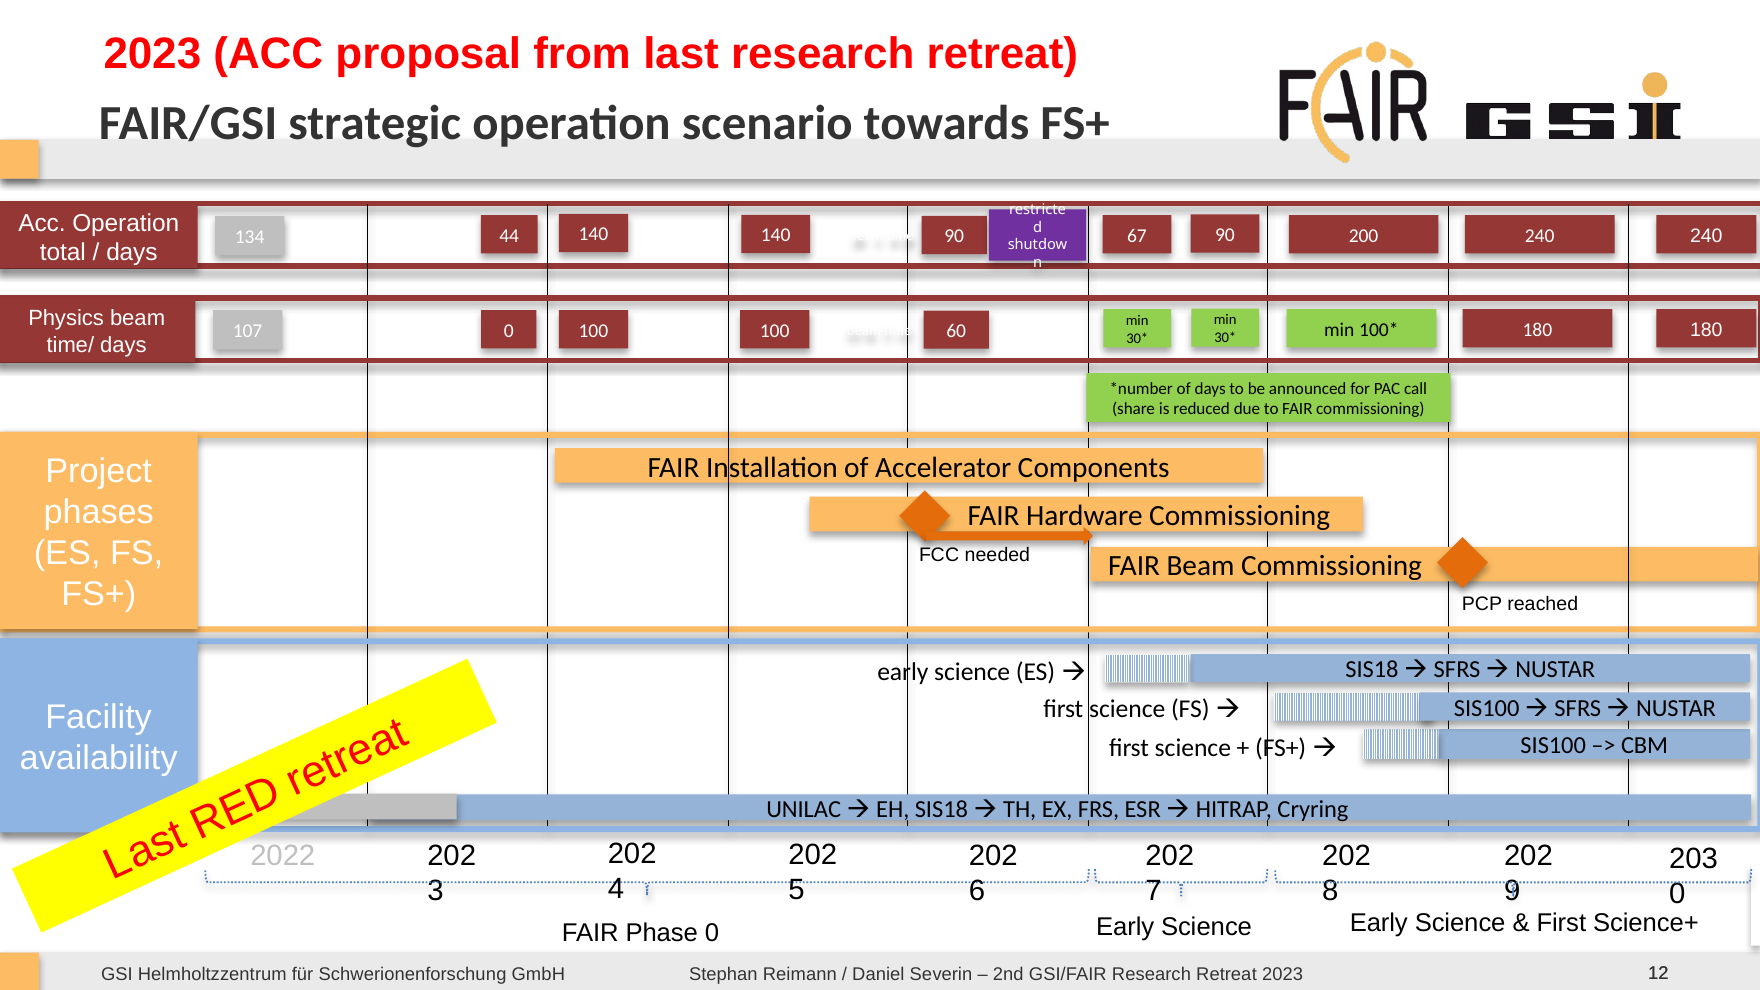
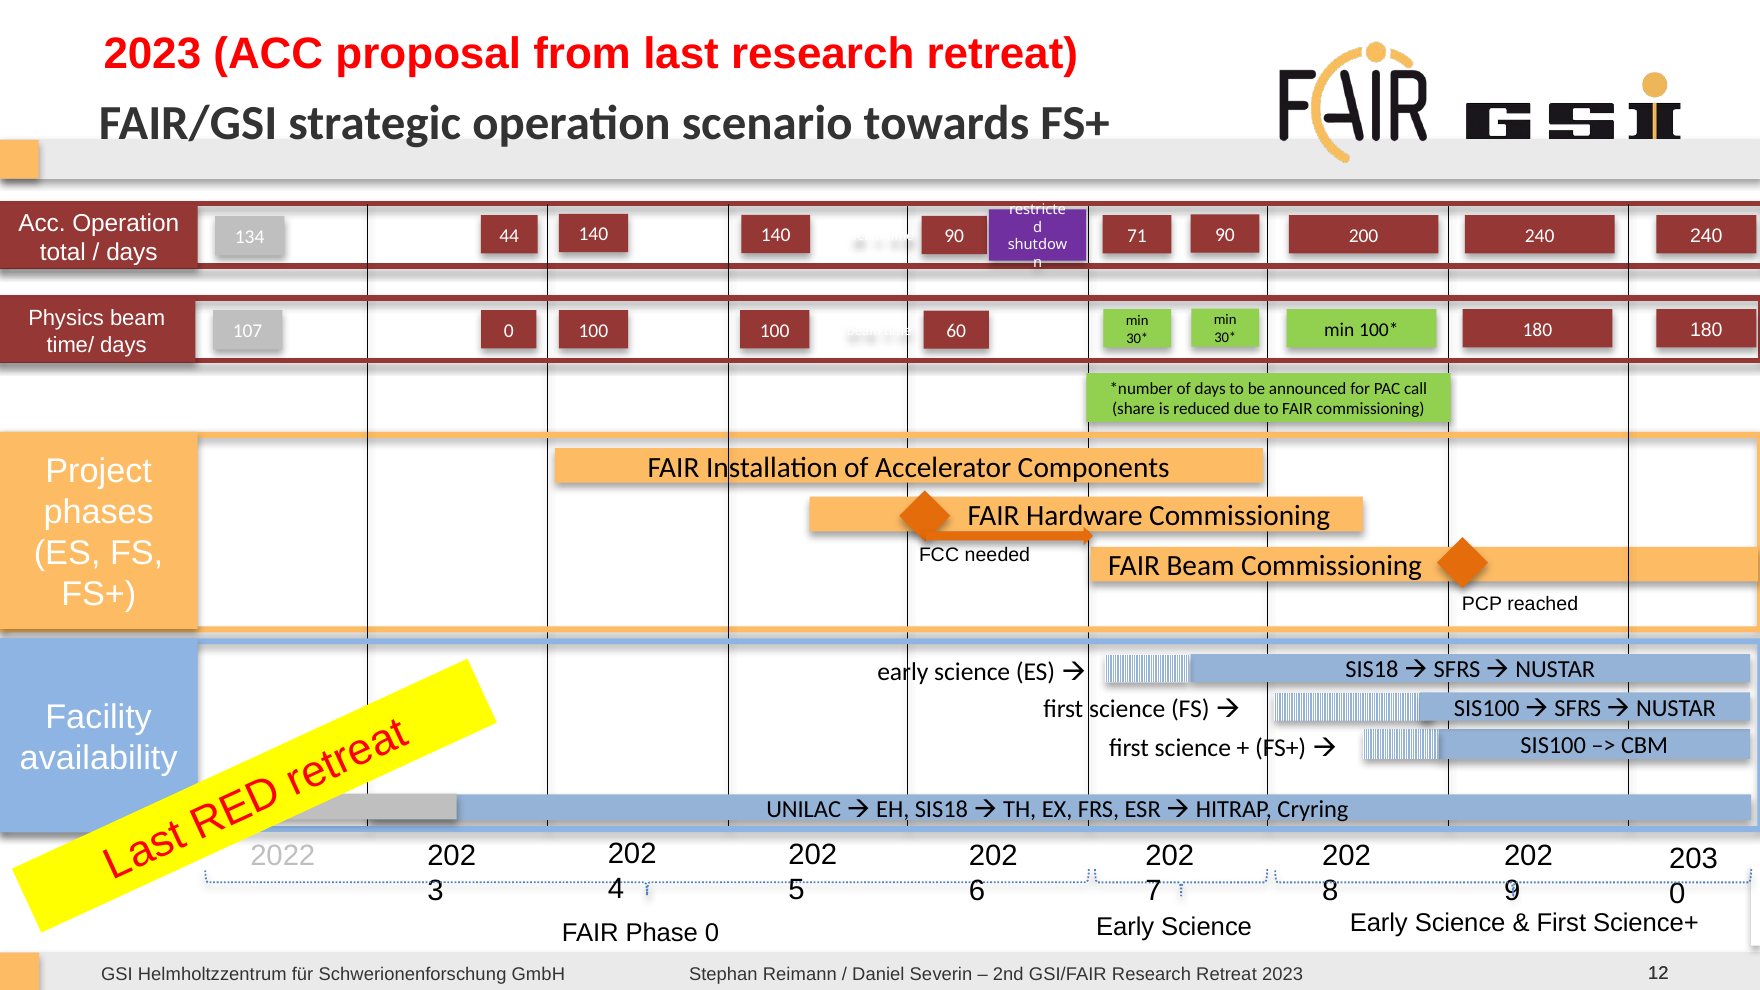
67: 67 -> 71
